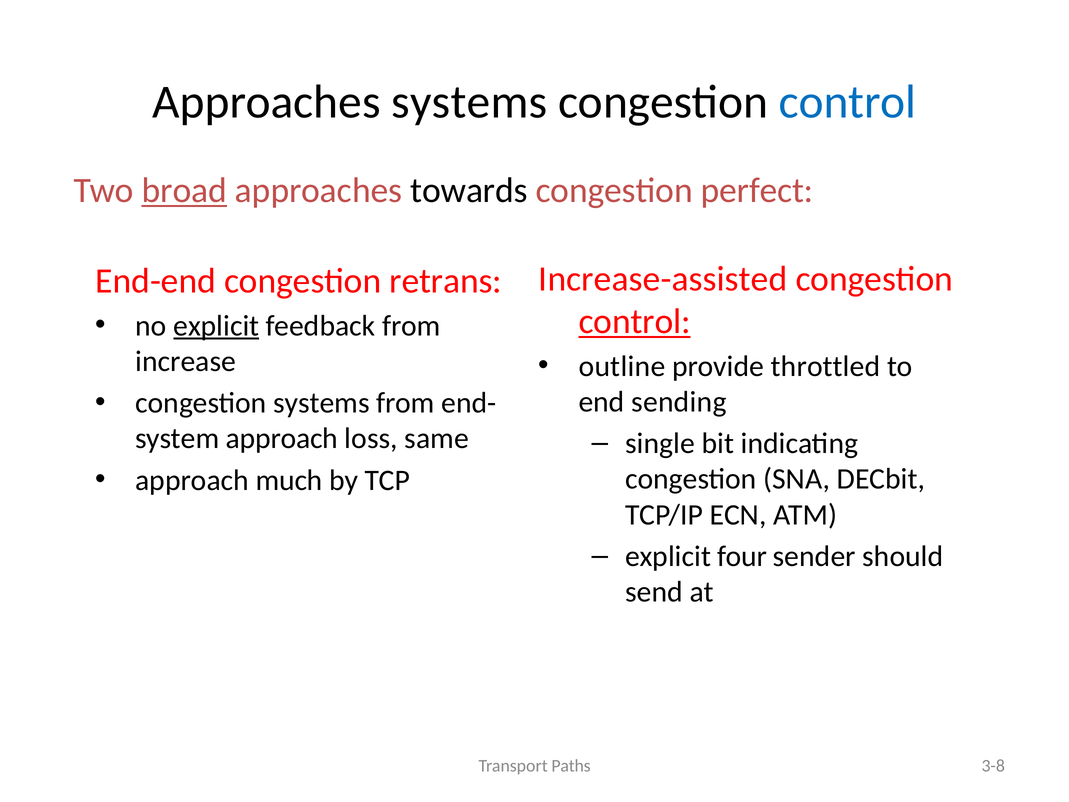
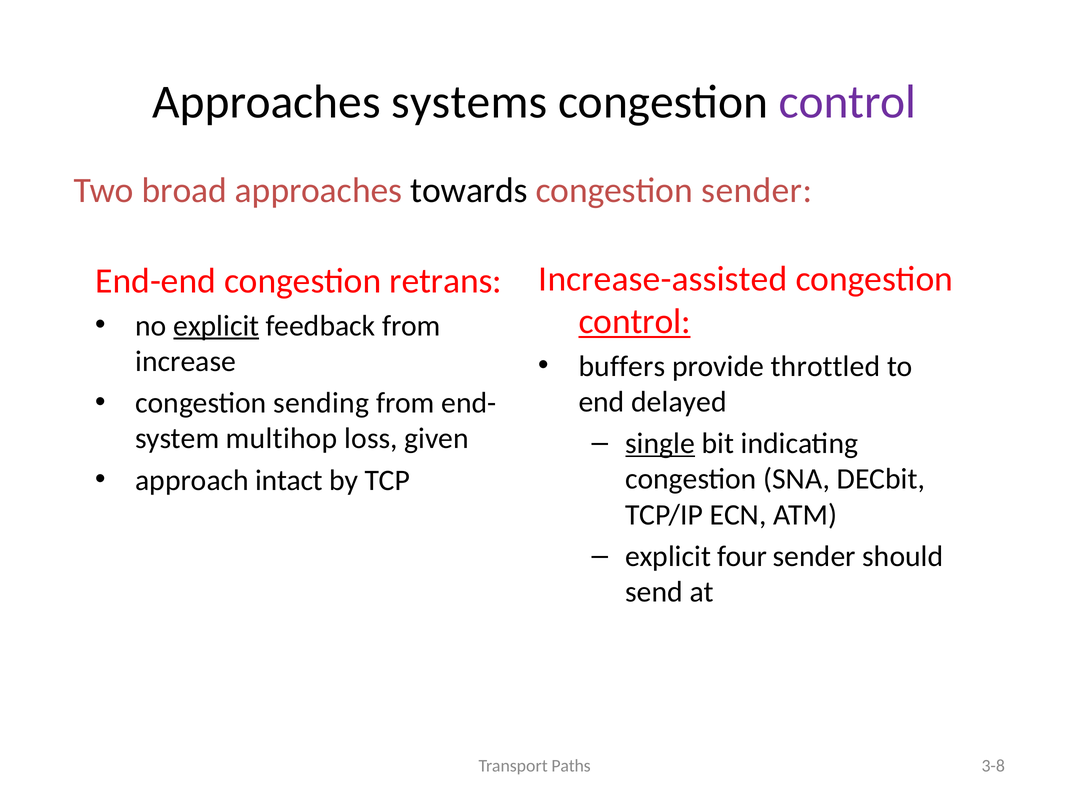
control at (848, 102) colour: blue -> purple
broad underline: present -> none
congestion perfect: perfect -> sender
outline: outline -> buffers
congestion systems: systems -> sending
sending: sending -> delayed
approach at (282, 439): approach -> multihop
same: same -> given
single underline: none -> present
much: much -> intact
